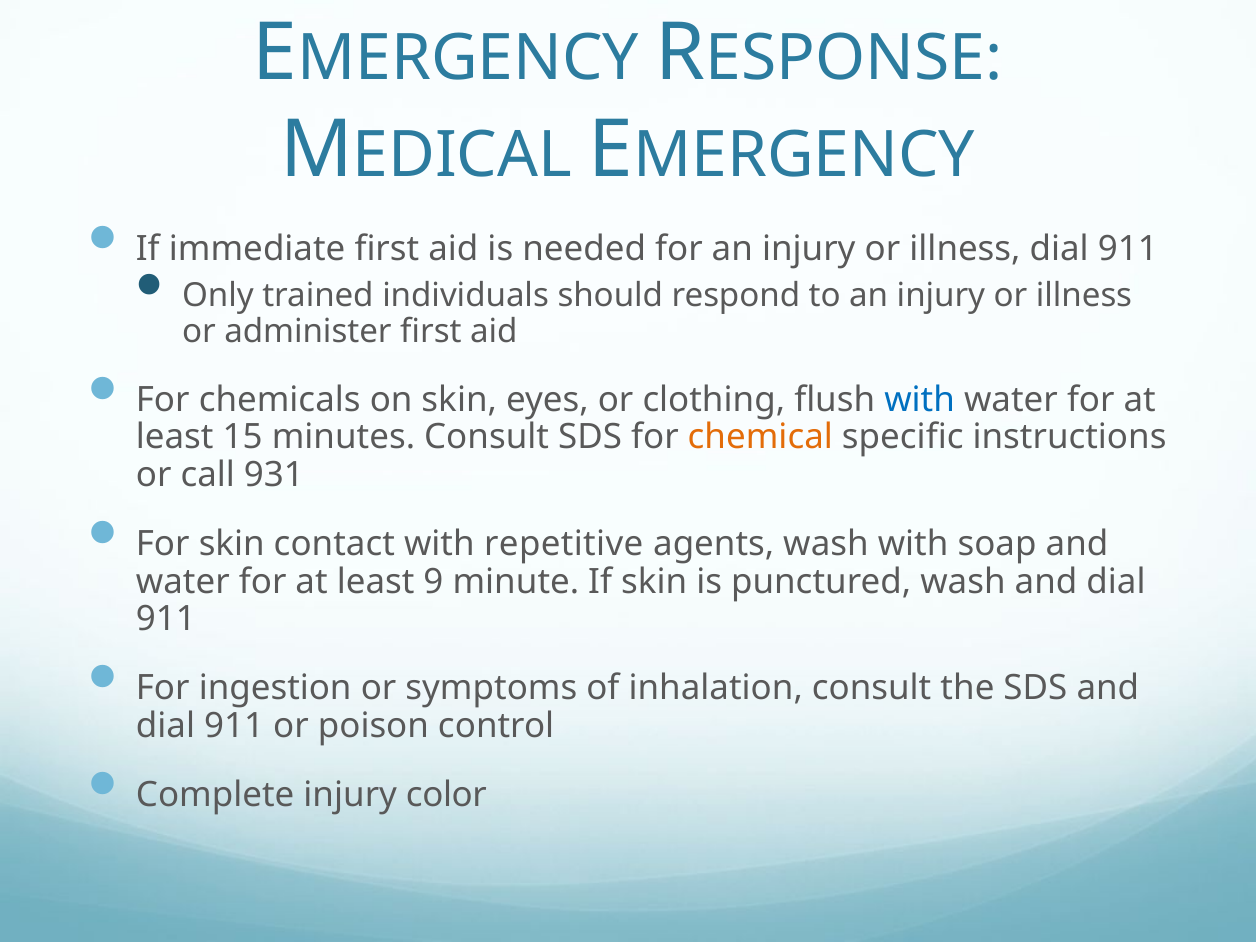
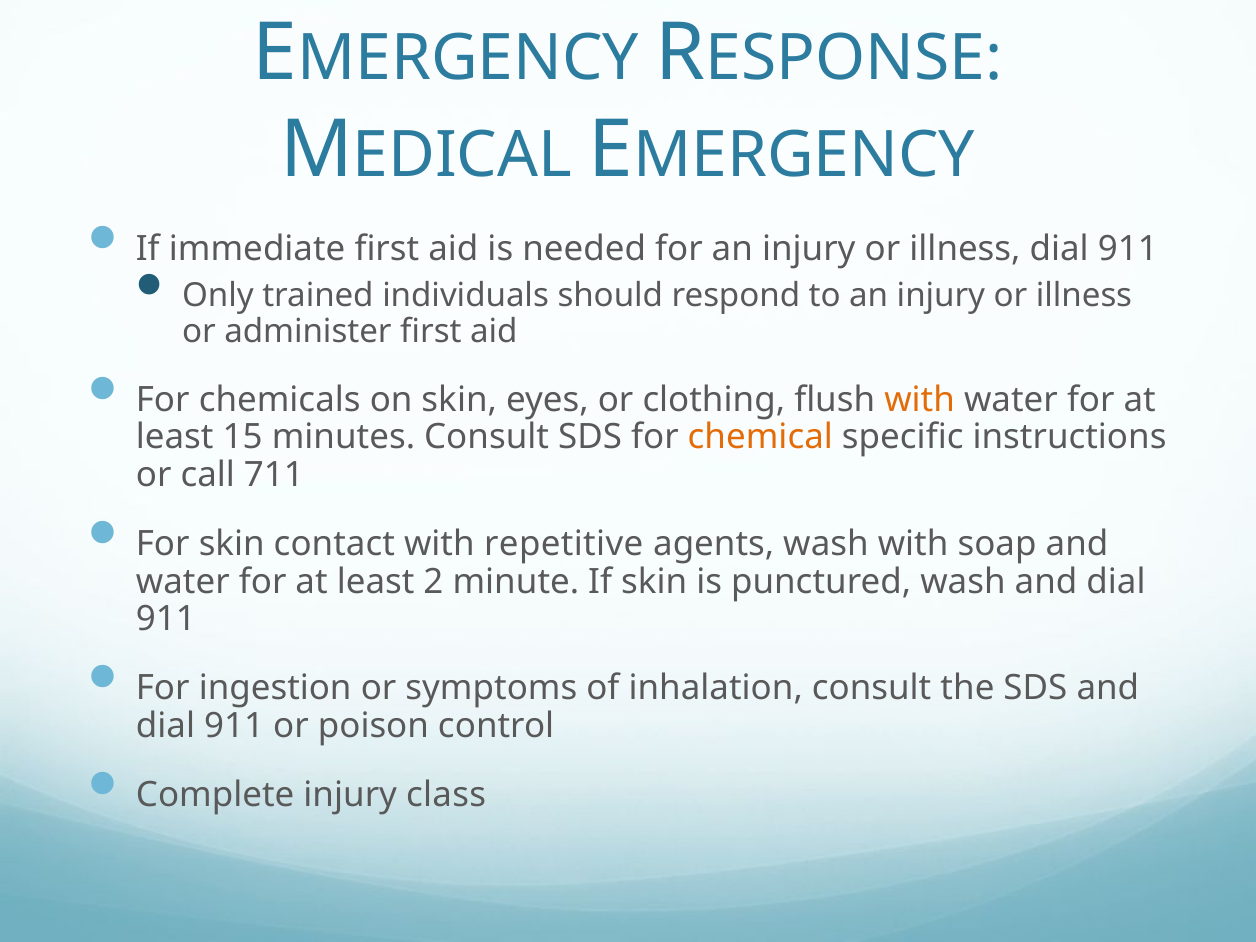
with at (920, 400) colour: blue -> orange
931: 931 -> 711
9: 9 -> 2
color: color -> class
